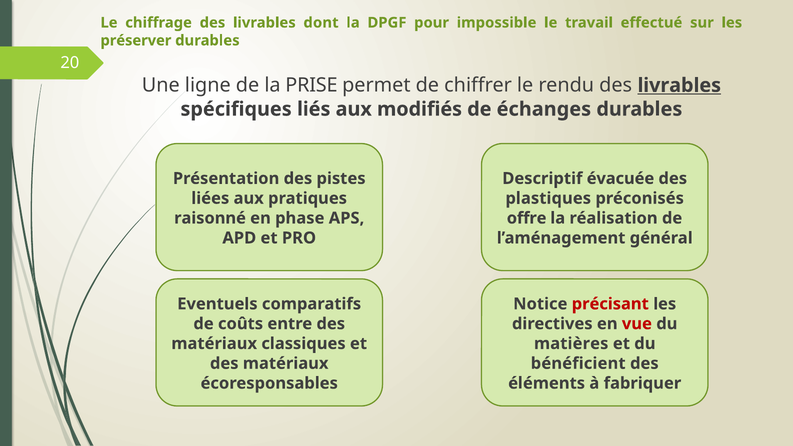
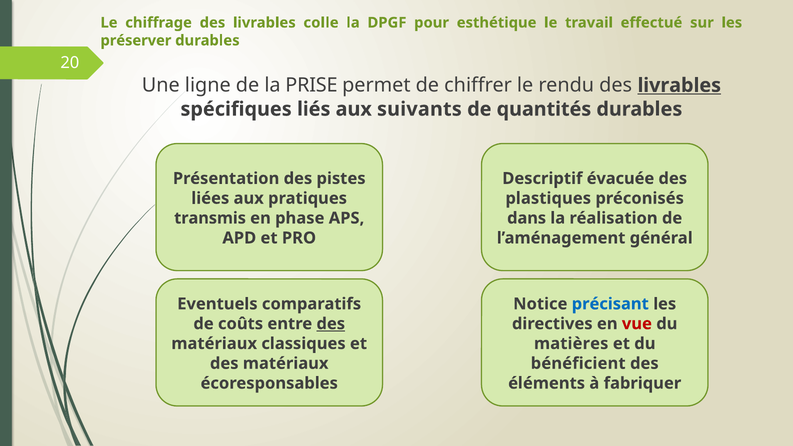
dont: dont -> colle
impossible: impossible -> esthétique
modifiés: modifiés -> suivants
échanges: échanges -> quantités
raisonné: raisonné -> transmis
offre: offre -> dans
précisant colour: red -> blue
des at (331, 324) underline: none -> present
